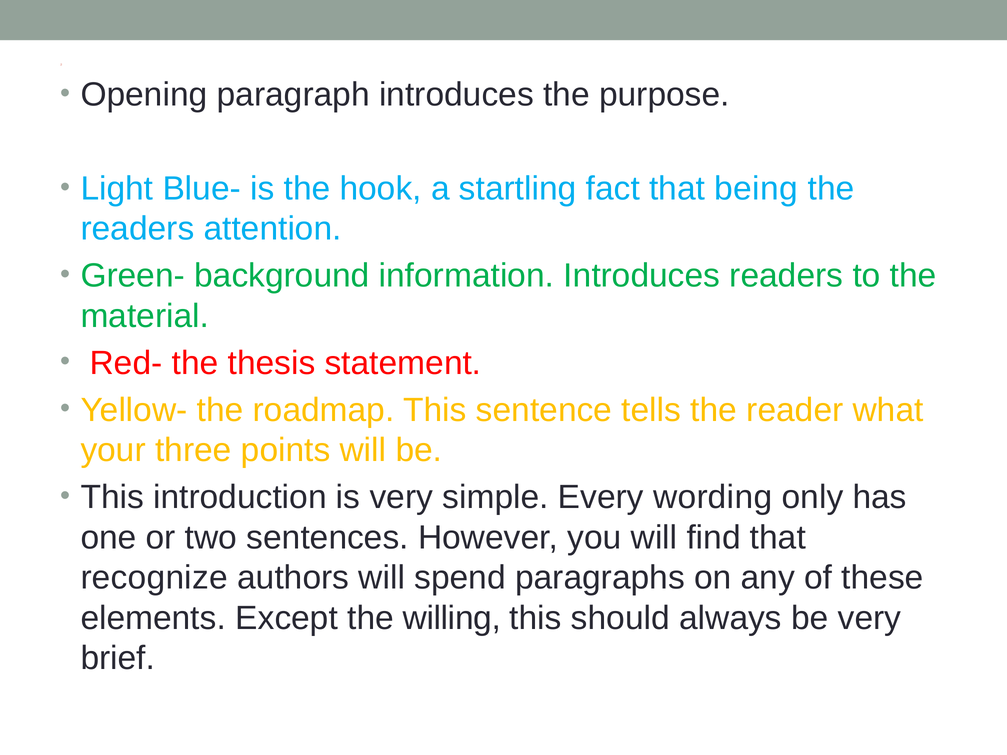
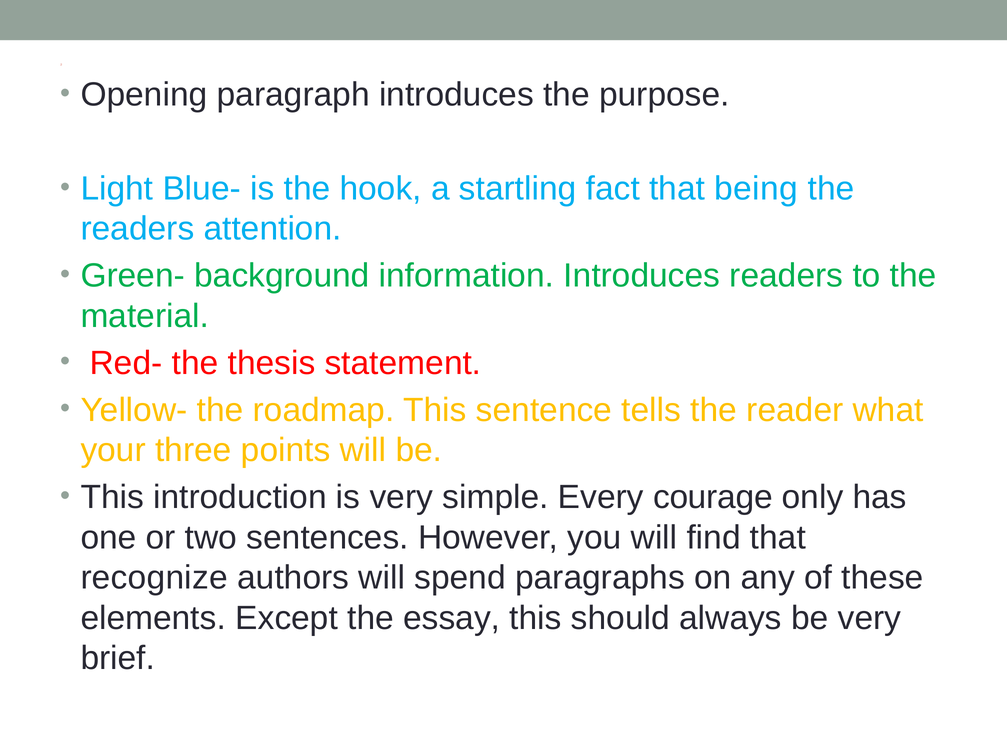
wording: wording -> courage
willing: willing -> essay
